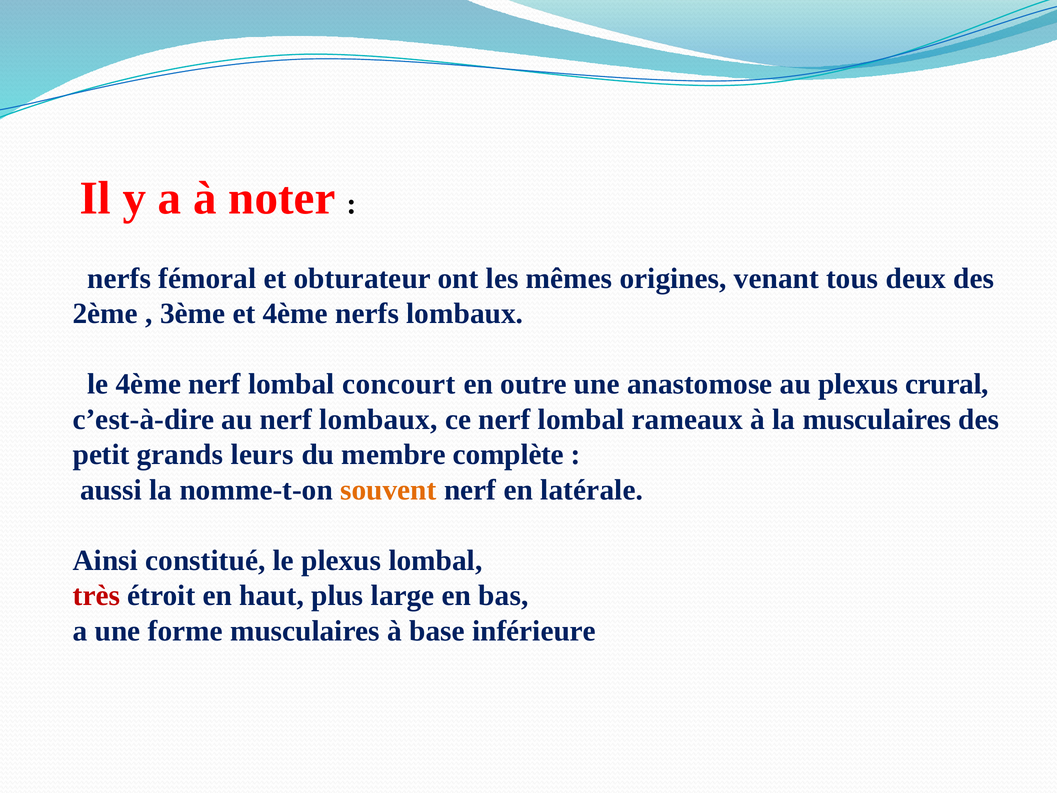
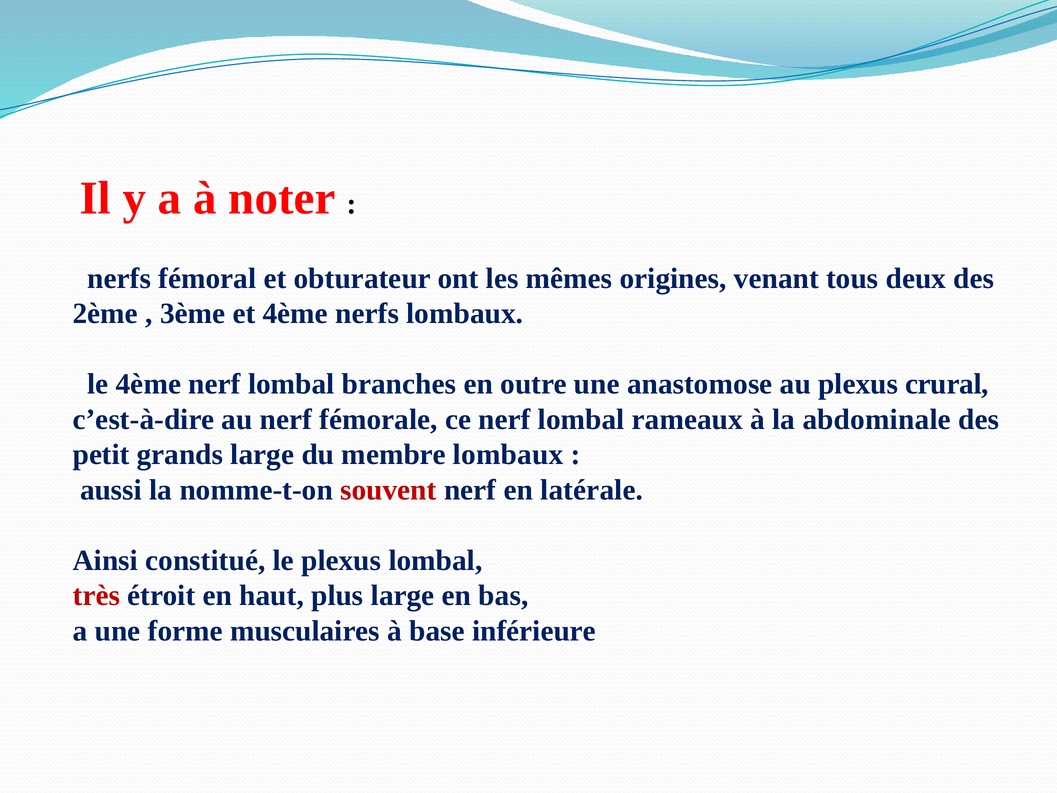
concourt: concourt -> branches
nerf lombaux: lombaux -> fémorale
la musculaires: musculaires -> abdominale
grands leurs: leurs -> large
membre complète: complète -> lombaux
souvent colour: orange -> red
